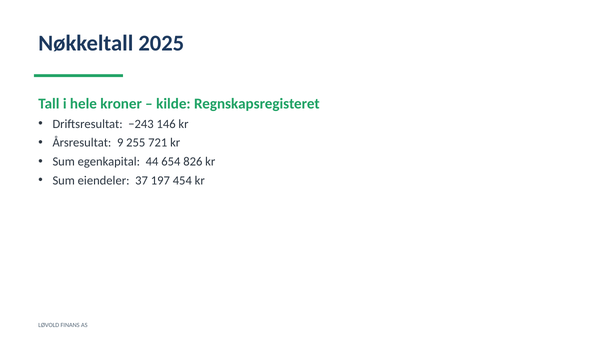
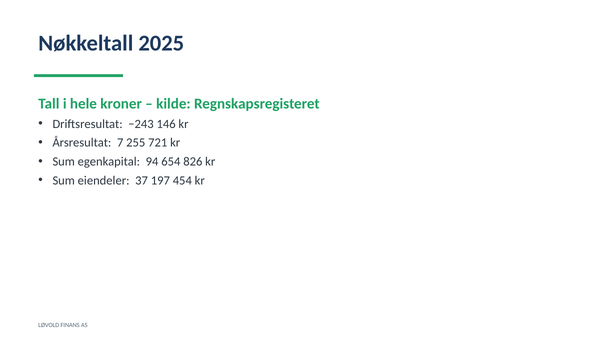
9: 9 -> 7
44: 44 -> 94
